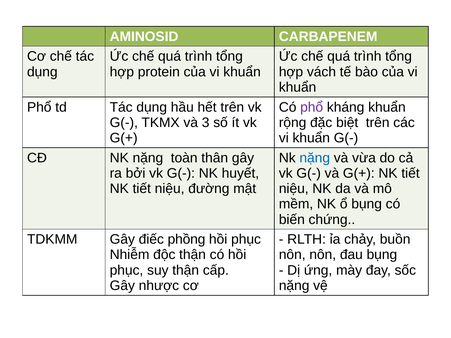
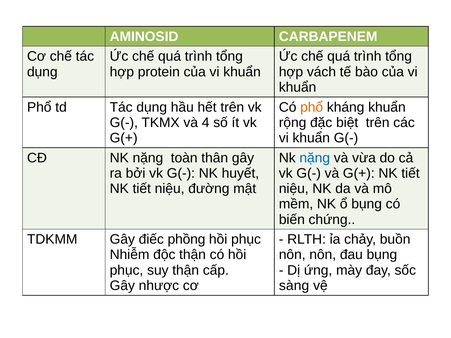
phổ at (312, 107) colour: purple -> orange
3: 3 -> 4
nặng at (294, 286): nặng -> sàng
